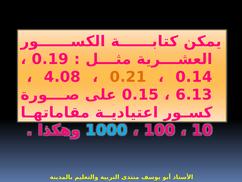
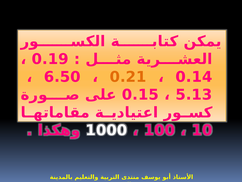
4.08: 4.08 -> 6.50
6.13: 6.13 -> 5.13
1000 colour: light blue -> white
